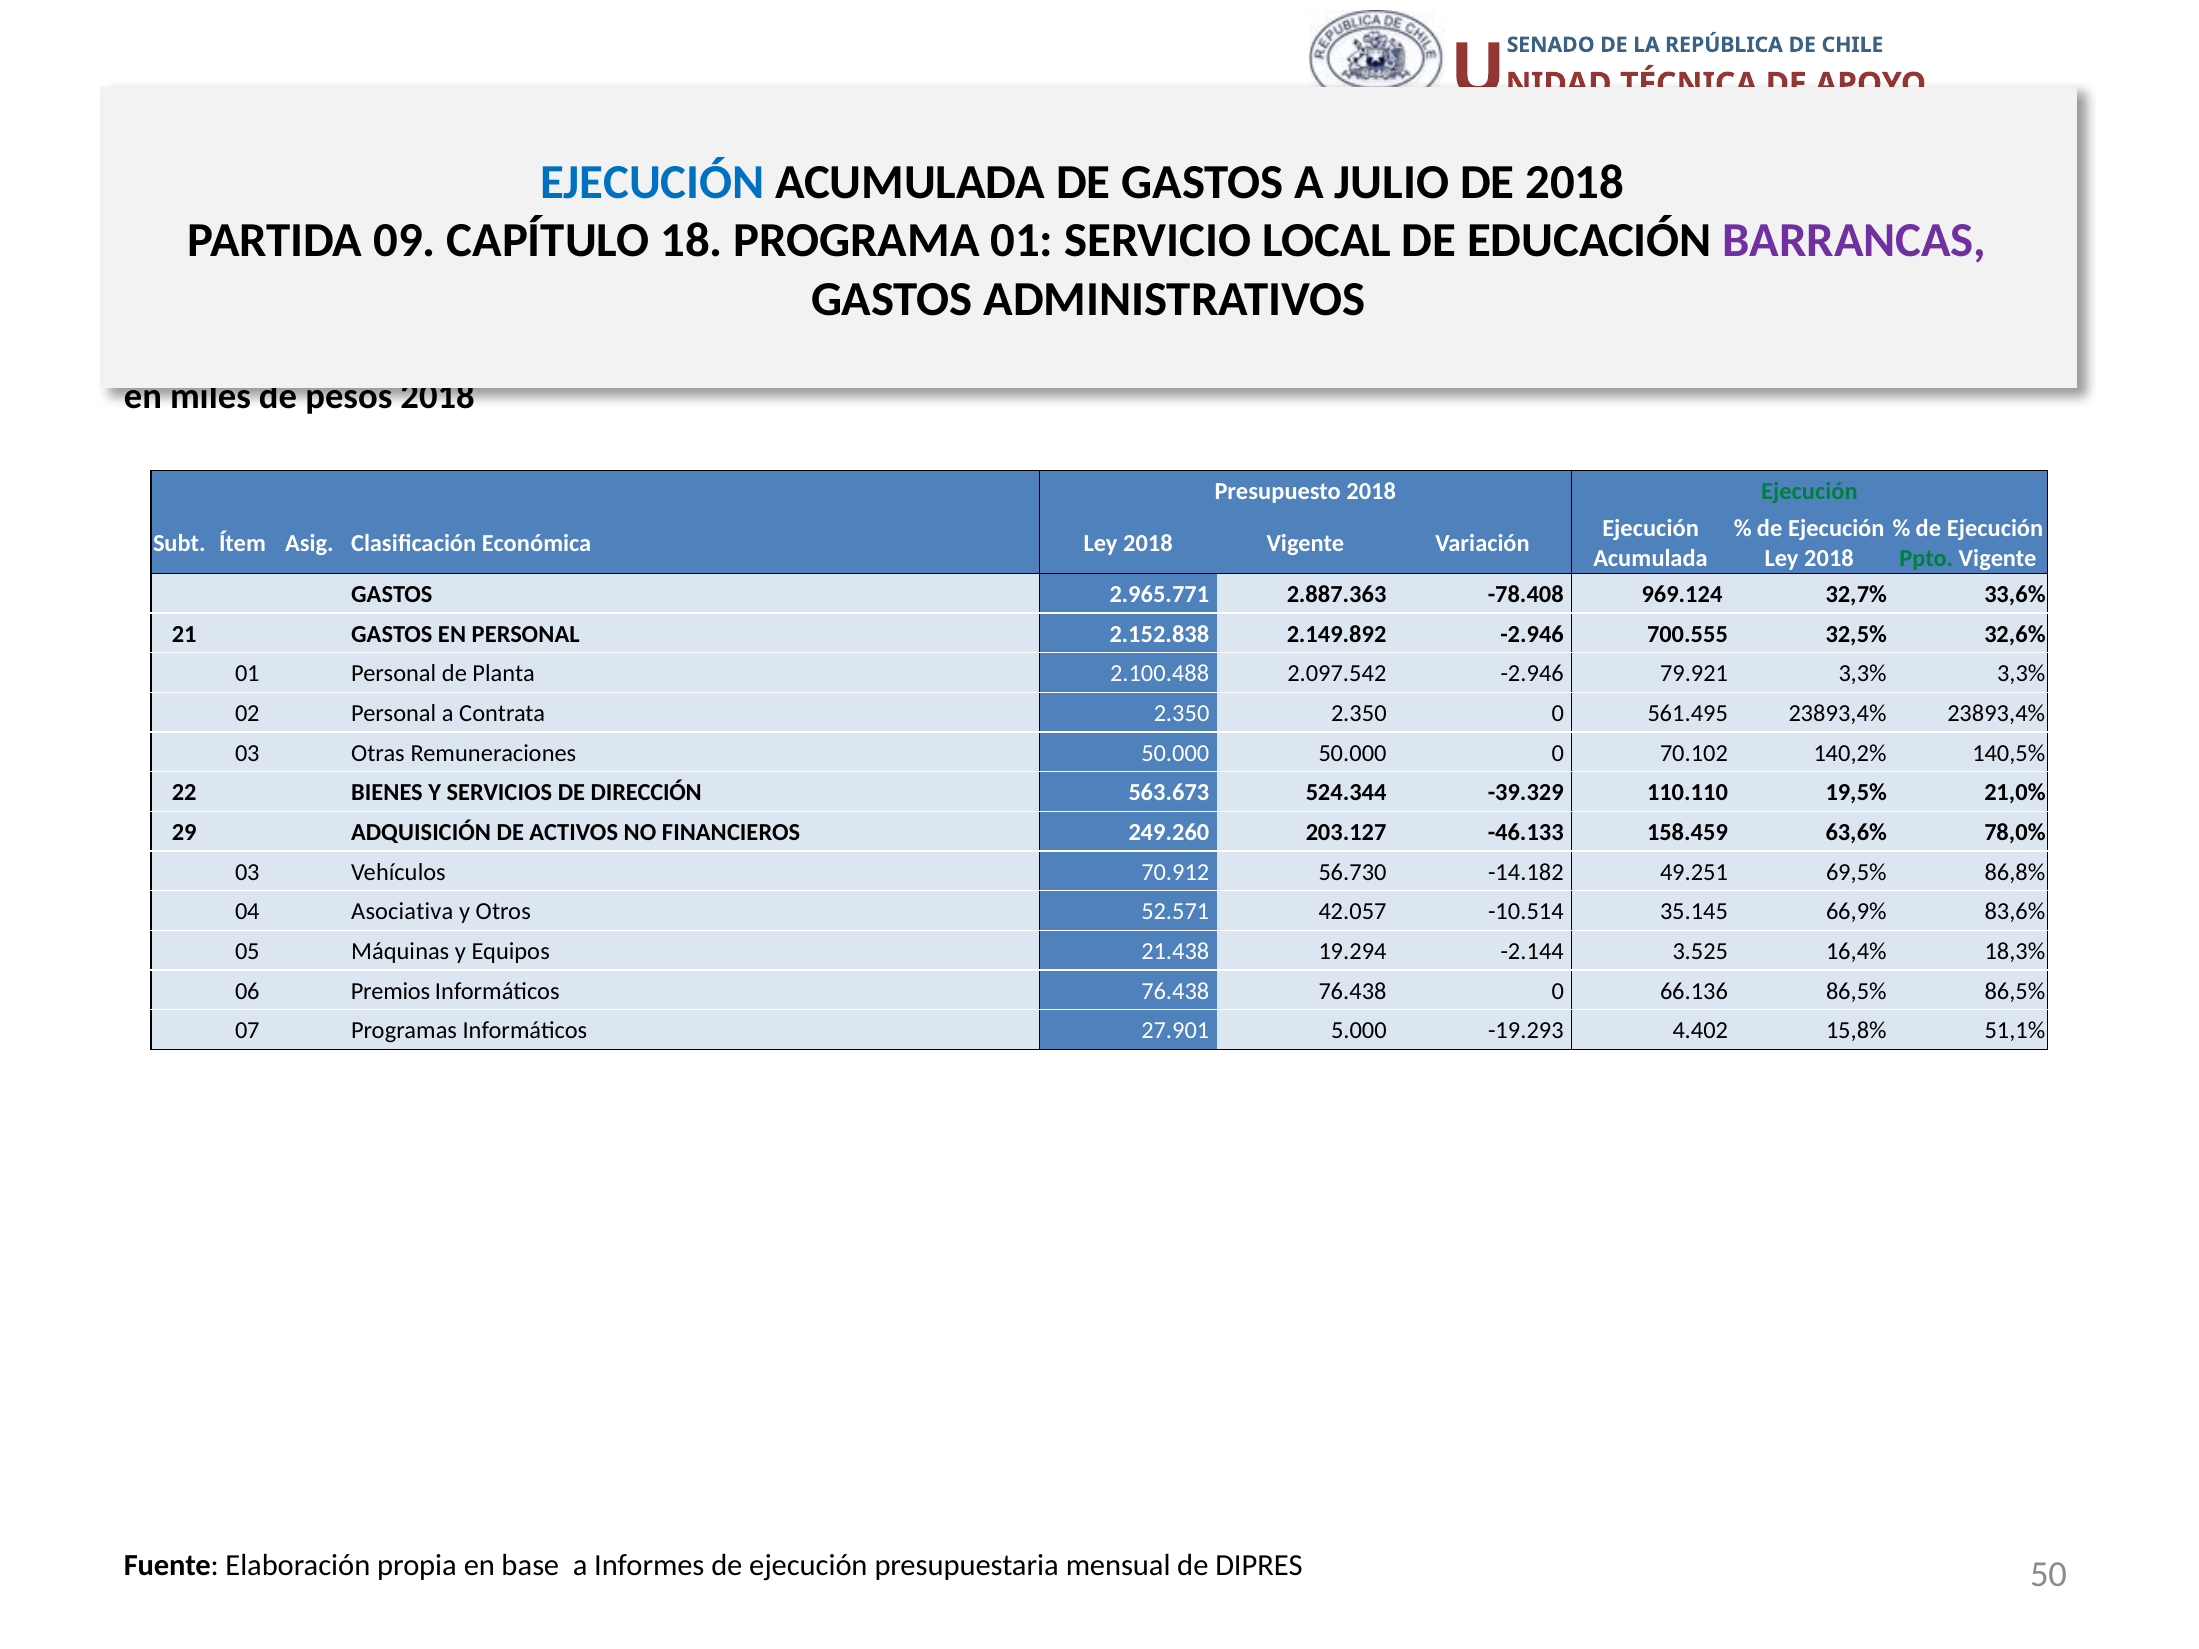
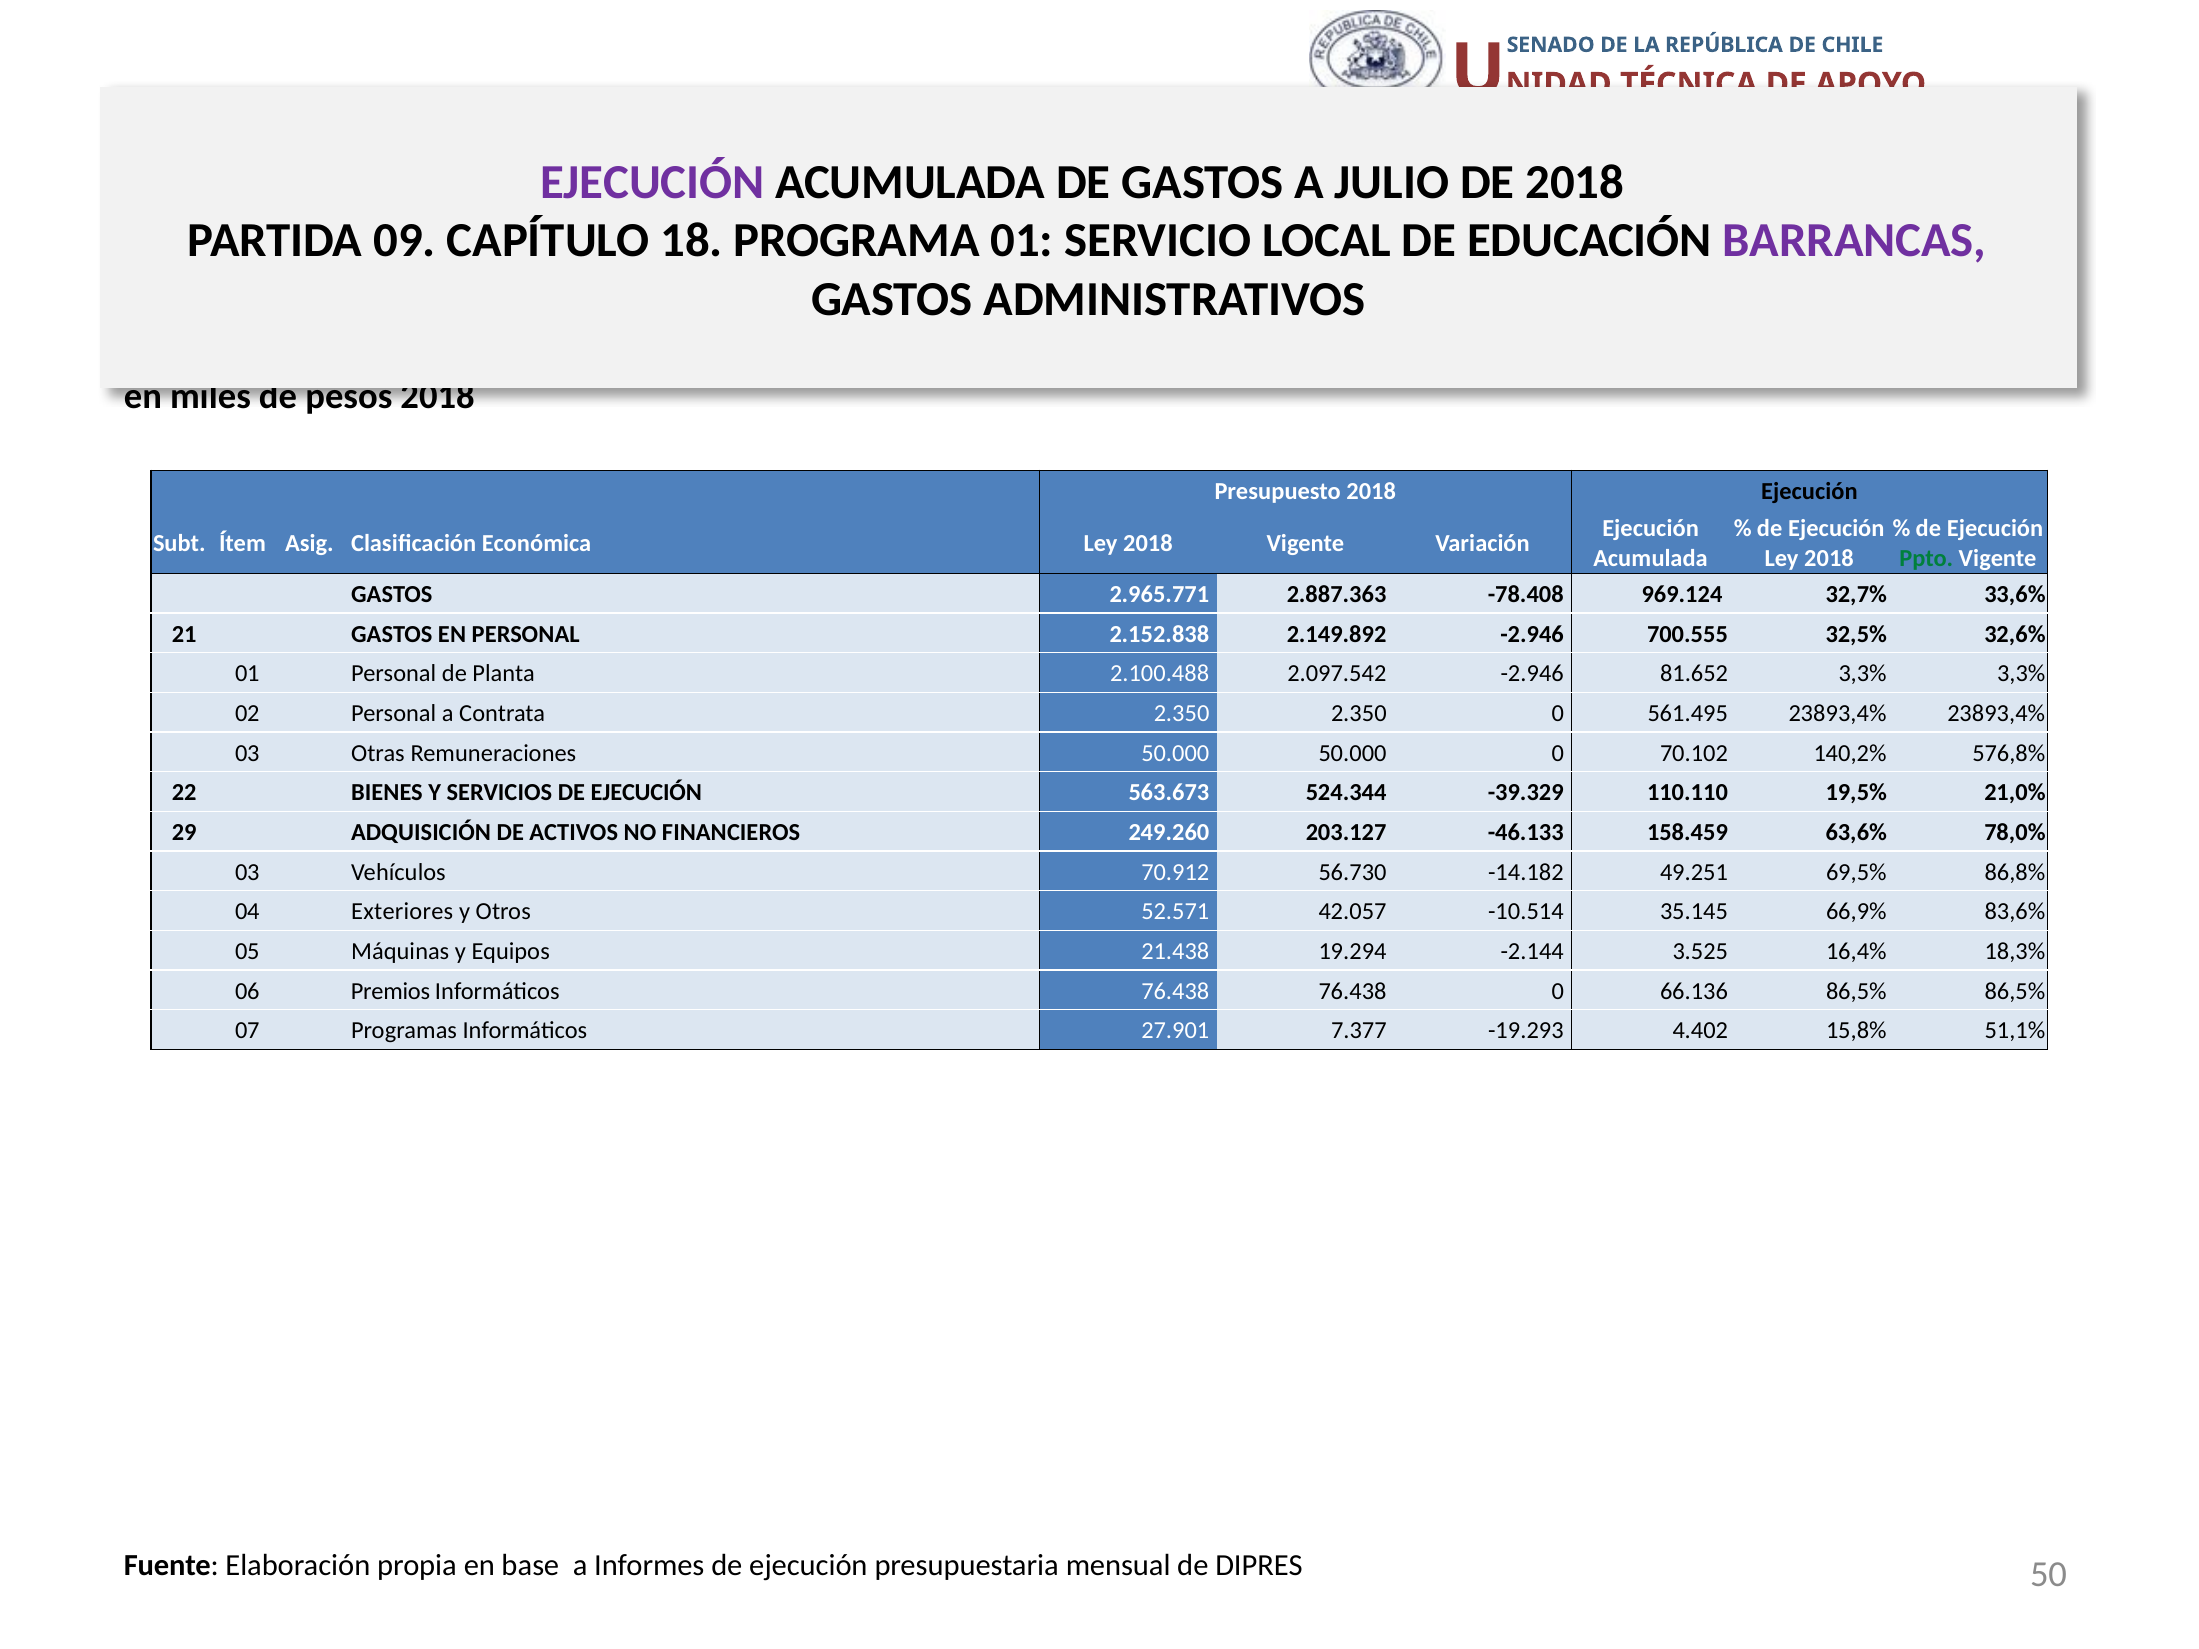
EJECUCIÓN at (652, 182) colour: blue -> purple
Ejecución at (1809, 492) colour: green -> black
79.921: 79.921 -> 81.652
140,5%: 140,5% -> 576,8%
SERVICIOS DE DIRECCIÓN: DIRECCIÓN -> EJECUCIÓN
Asociativa: Asociativa -> Exteriores
5.000: 5.000 -> 7.377
